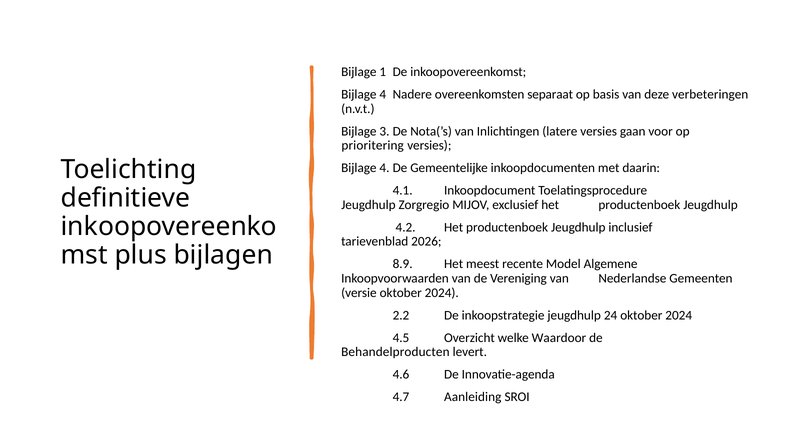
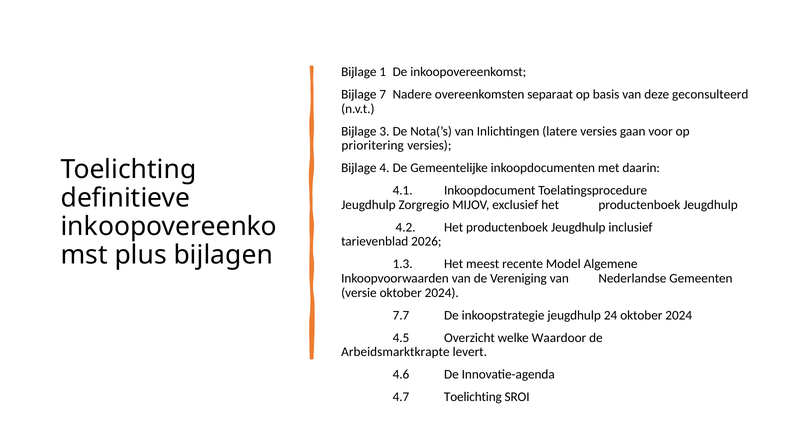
4: 4 -> 7
verbeteringen: verbeteringen -> geconsulteerd
8.9: 8.9 -> 1.3
2.2: 2.2 -> 7.7
Behandelproducten: Behandelproducten -> Arbeidsmarktkrapte
4.7 Aanleiding: Aanleiding -> Toelichting
